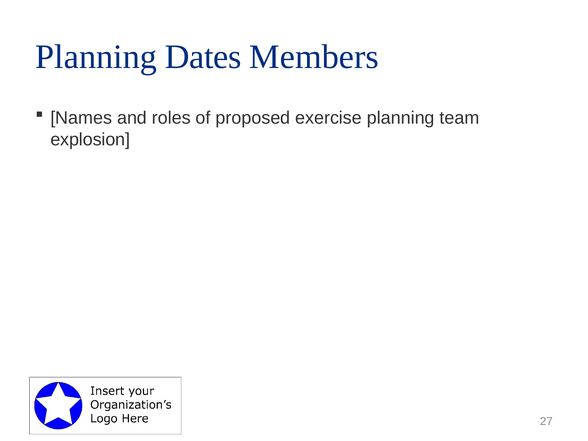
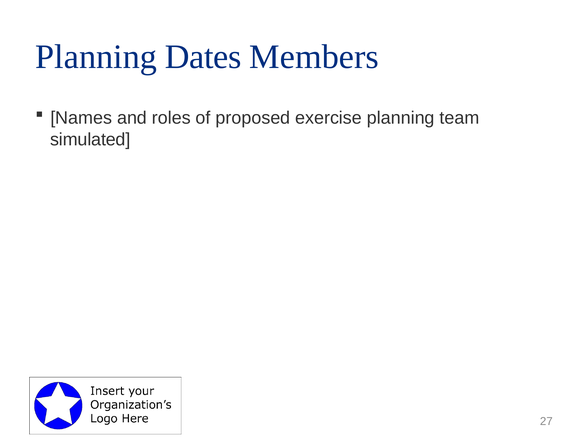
explosion: explosion -> simulated
